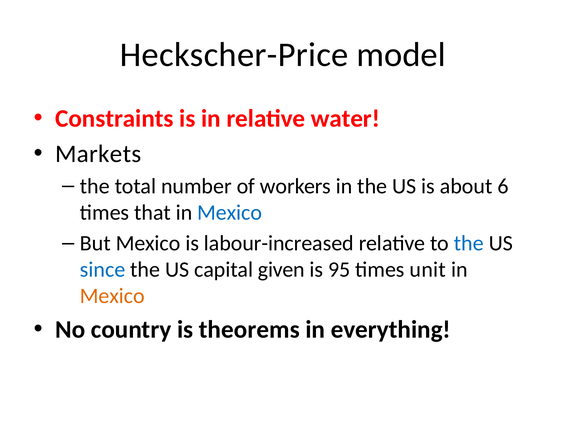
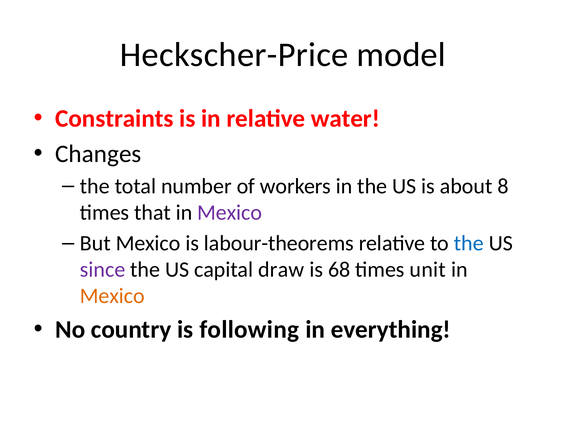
Markets: Markets -> Changes
6: 6 -> 8
Mexico at (230, 213) colour: blue -> purple
labour-increased: labour-increased -> labour-theorems
since colour: blue -> purple
given: given -> draw
95: 95 -> 68
theorems: theorems -> following
